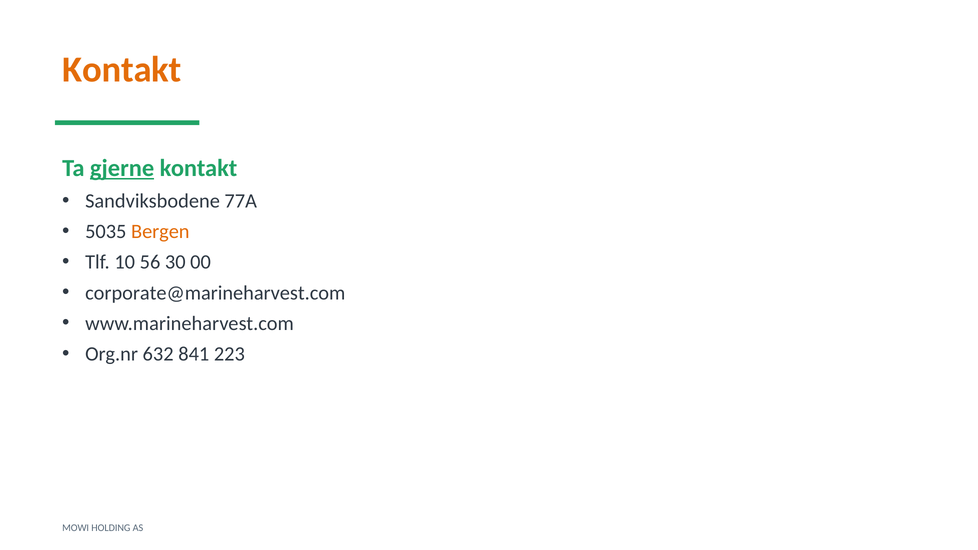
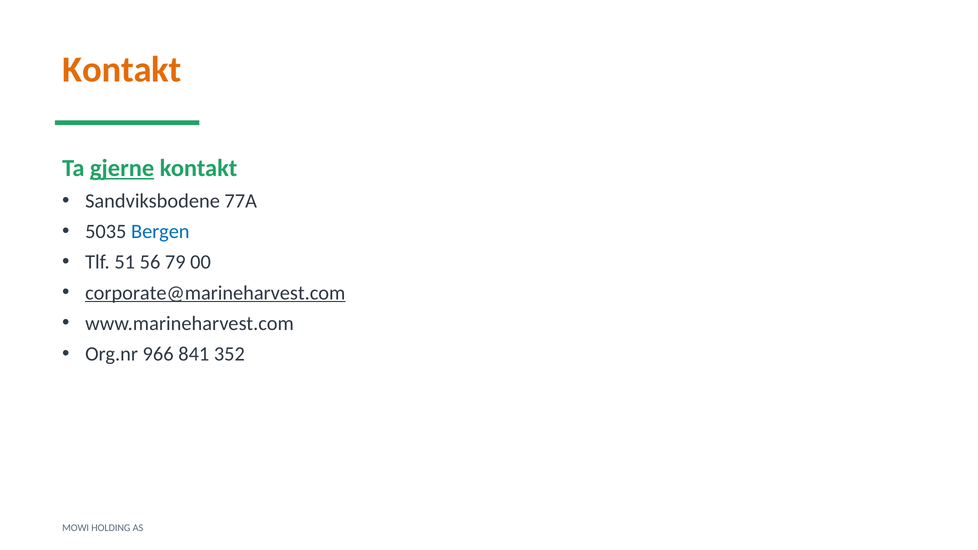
Bergen colour: orange -> blue
10: 10 -> 51
30: 30 -> 79
corporate@marineharvest.com underline: none -> present
632: 632 -> 966
223: 223 -> 352
